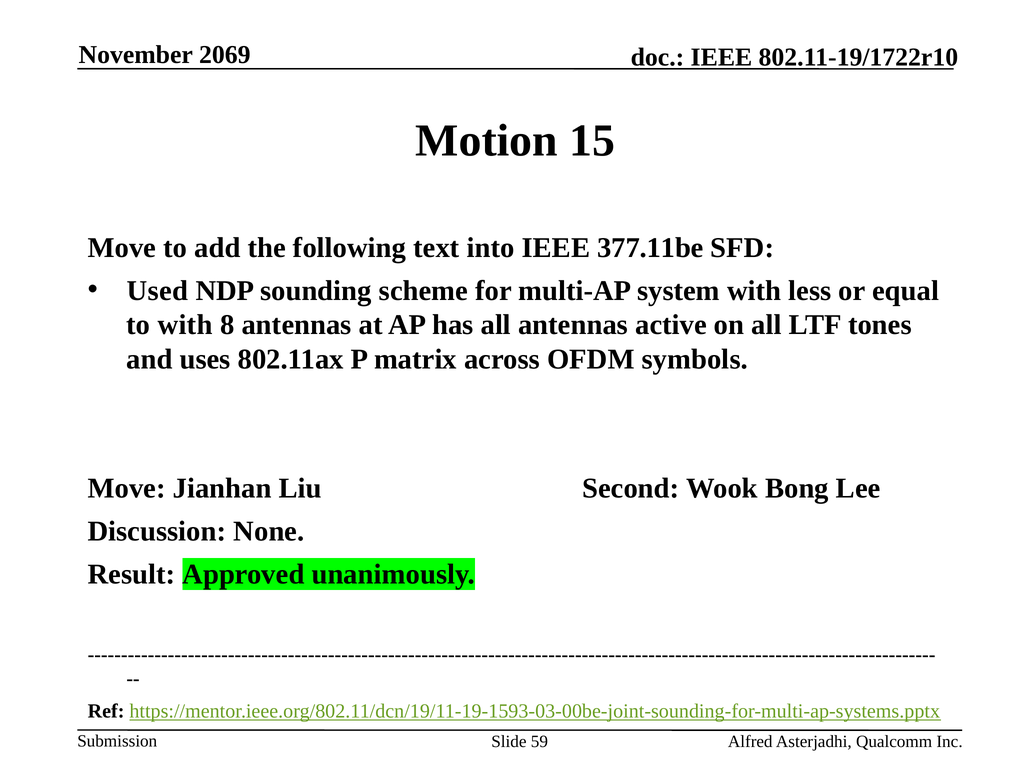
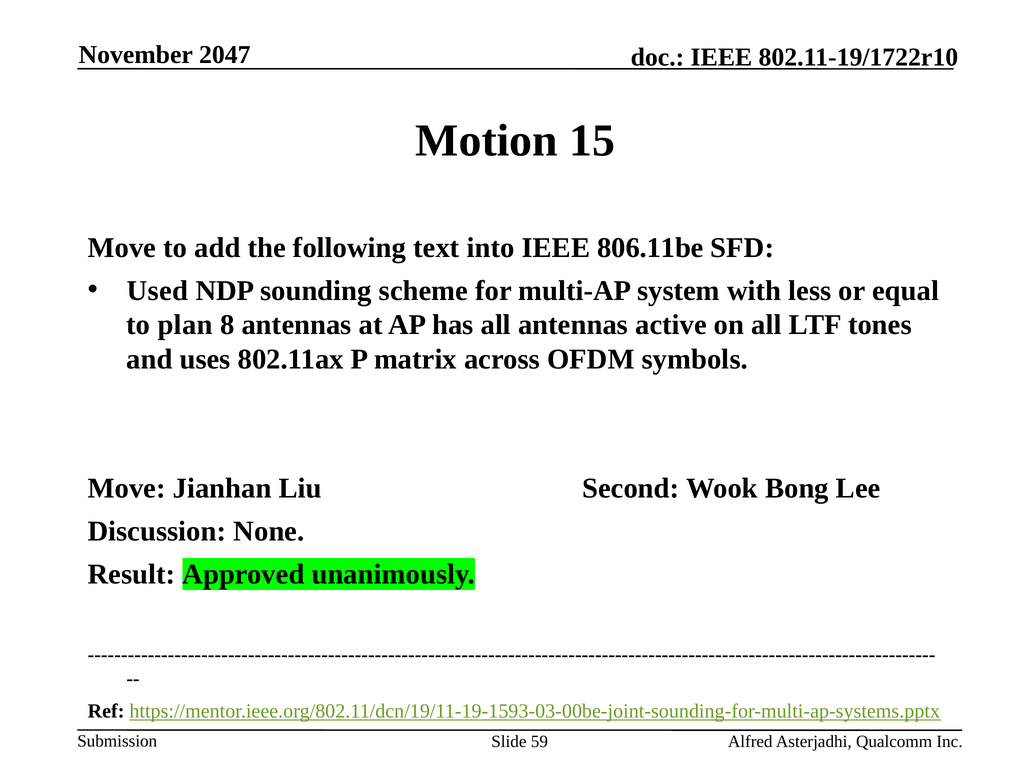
2069: 2069 -> 2047
377.11be: 377.11be -> 806.11be
to with: with -> plan
